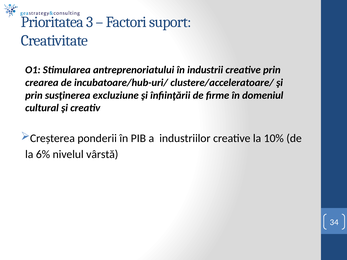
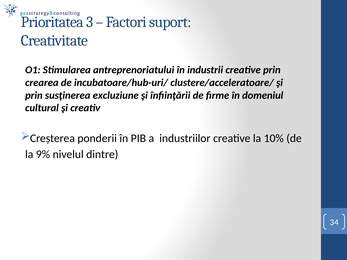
6%: 6% -> 9%
vârstă: vârstă -> dintre
